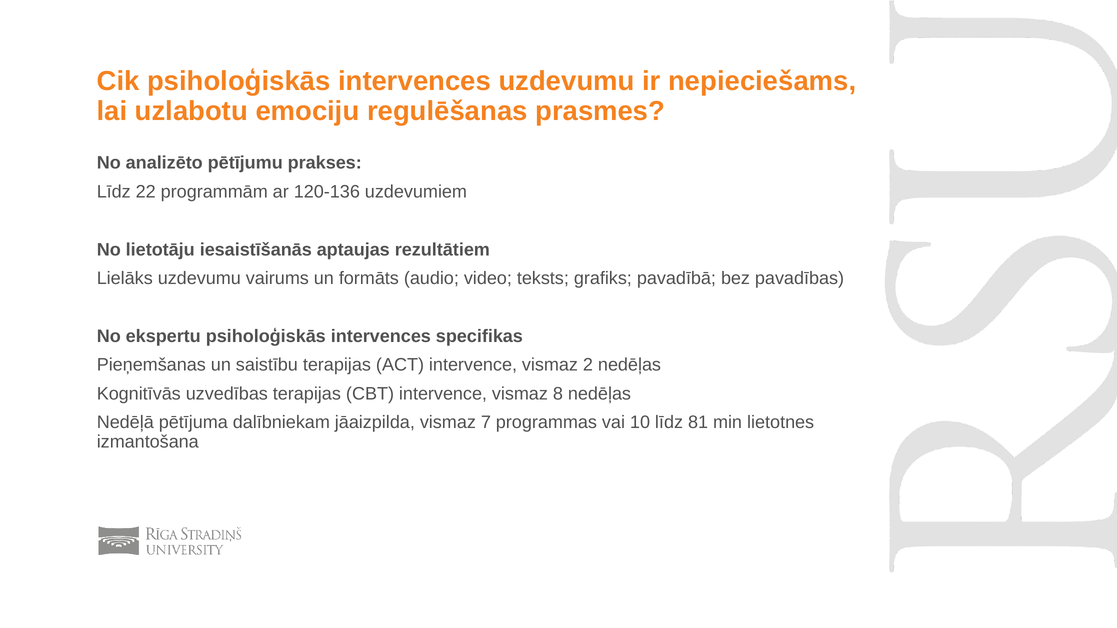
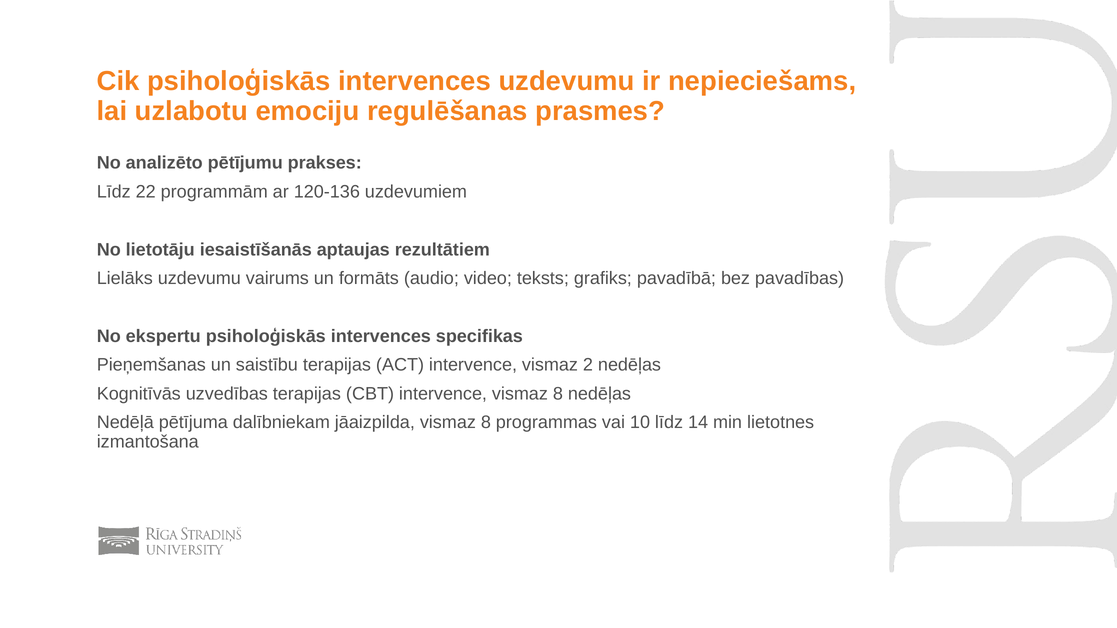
jāaizpilda vismaz 7: 7 -> 8
81: 81 -> 14
